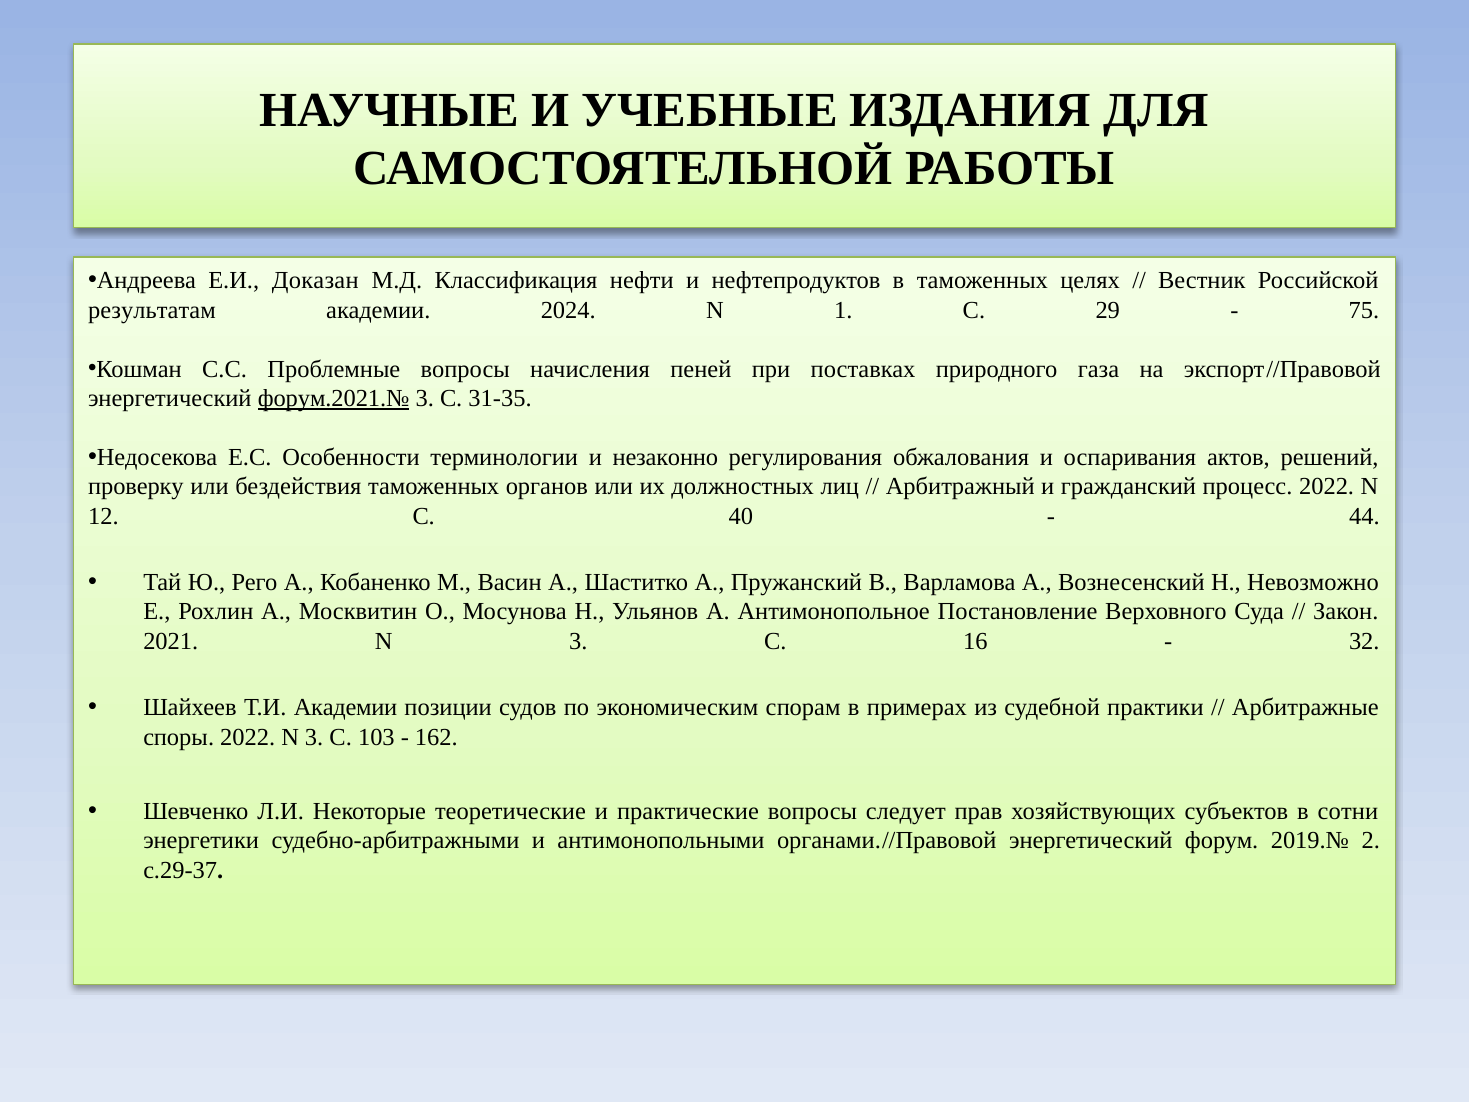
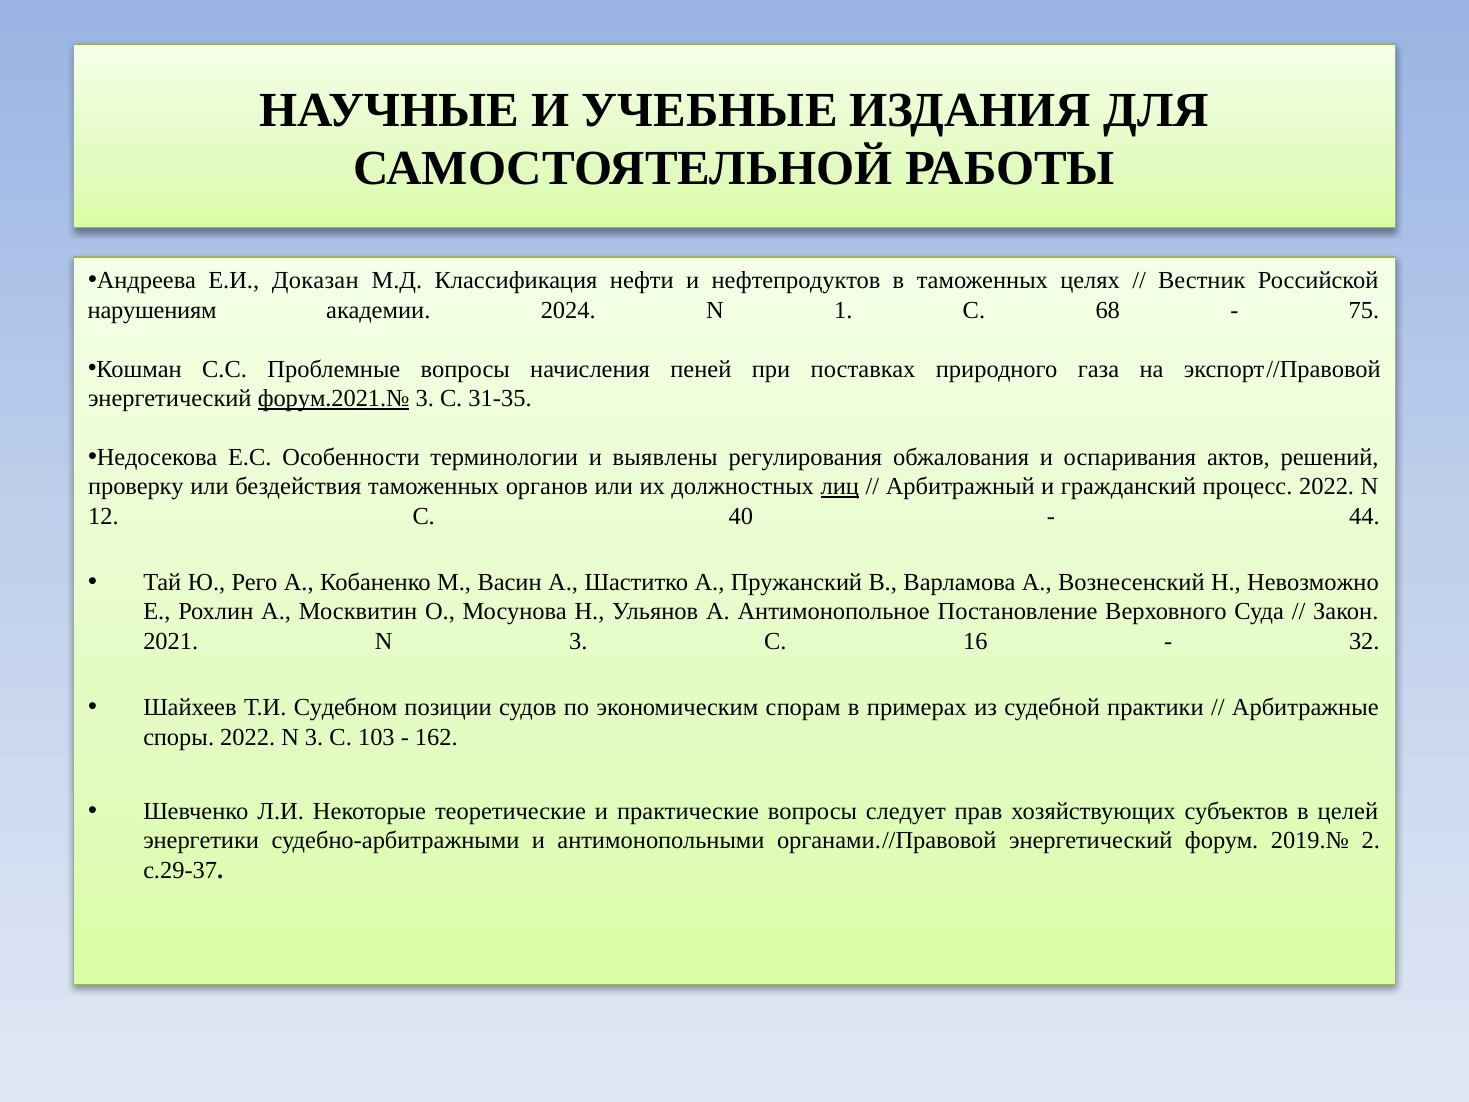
результатам: результатам -> нарушениям
29: 29 -> 68
незаконно: незаконно -> выявлены
лиц underline: none -> present
Т.И Академии: Академии -> Судебном
сотни: сотни -> целей
